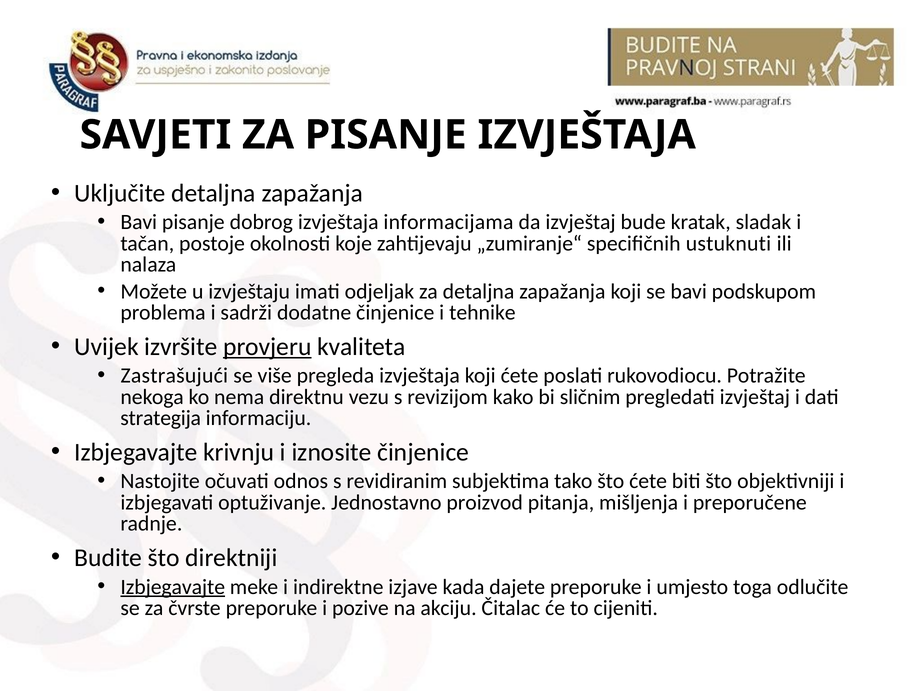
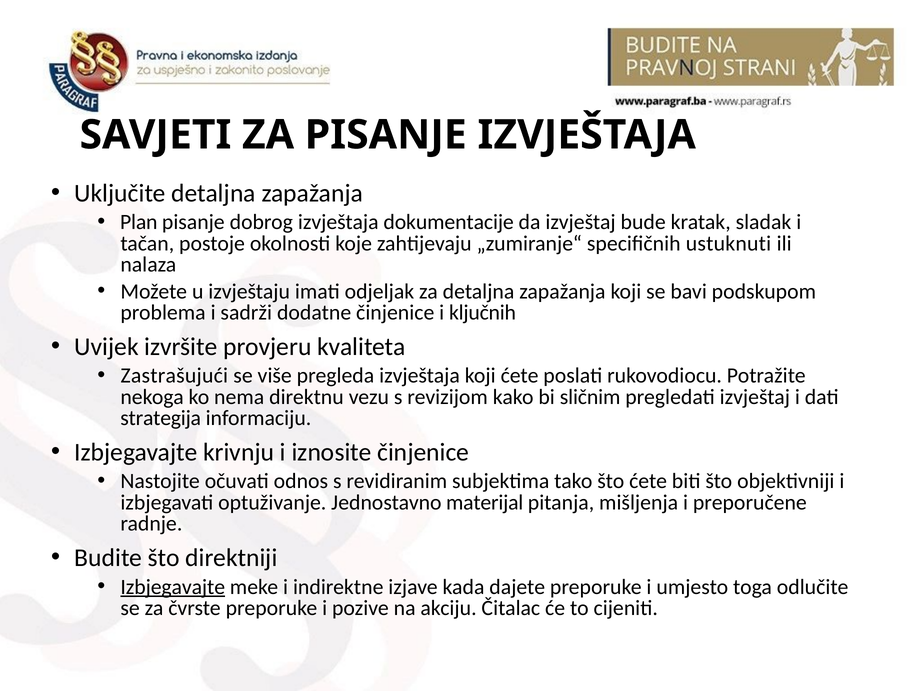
Bavi at (139, 222): Bavi -> Plan
informacijama: informacijama -> dokumentacije
tehnike: tehnike -> ključnih
provjeru underline: present -> none
proizvod: proizvod -> materijal
